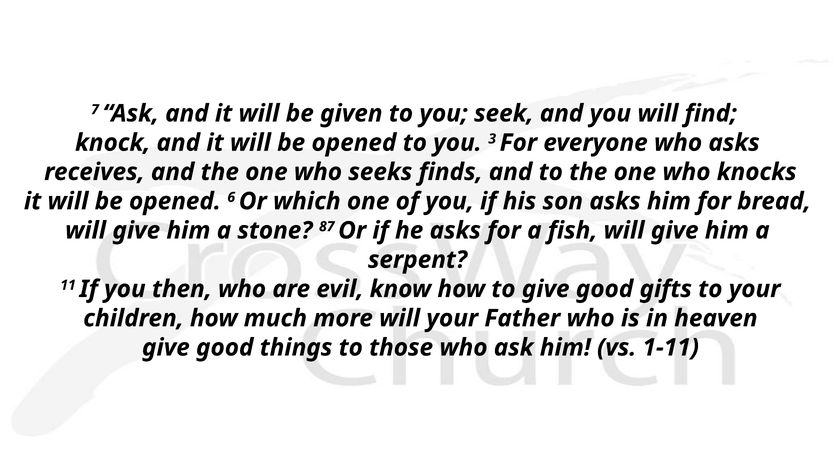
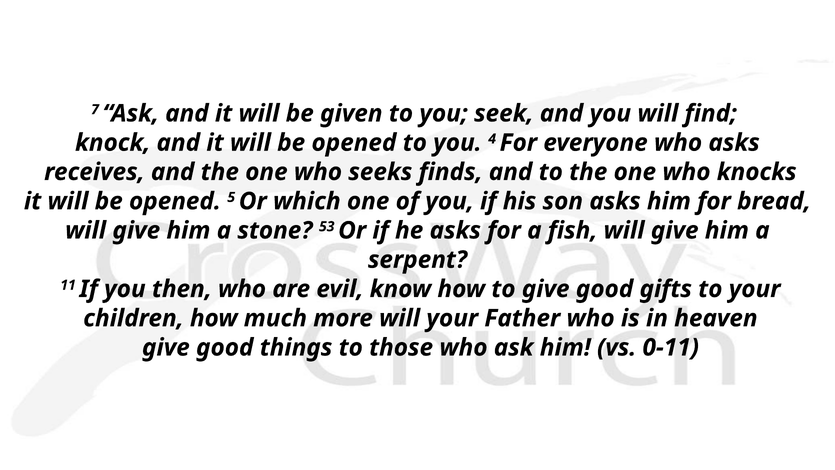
3: 3 -> 4
6: 6 -> 5
87: 87 -> 53
1-11: 1-11 -> 0-11
